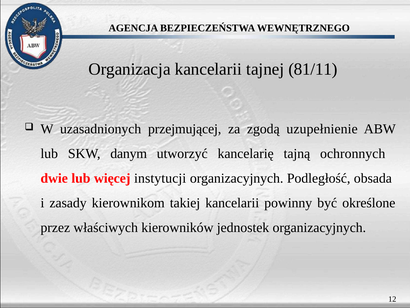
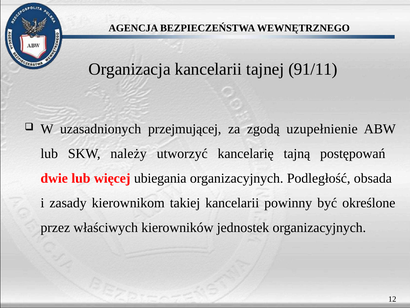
81/11: 81/11 -> 91/11
danym: danym -> należy
ochronnych: ochronnych -> postępowań
instytucji: instytucji -> ubiegania
